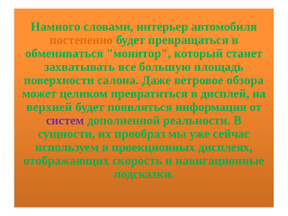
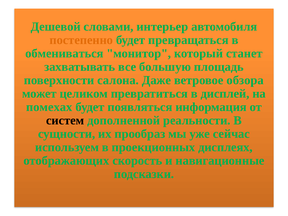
Намного: Намного -> Дешевой
верхней: верхней -> помехах
систем colour: purple -> black
